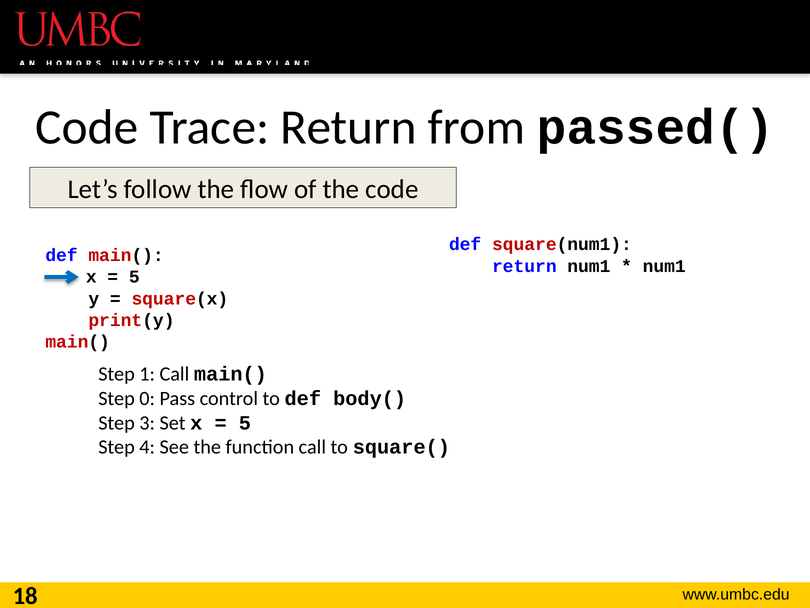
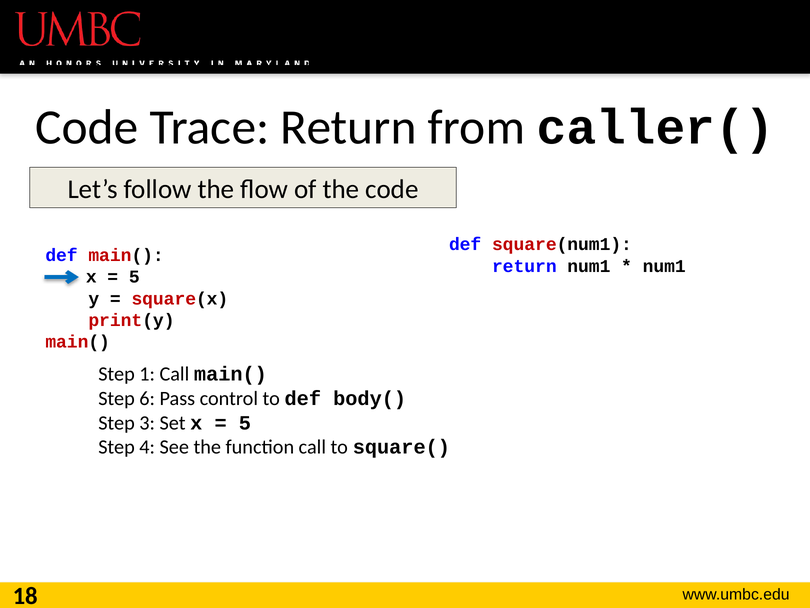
passed(: passed( -> caller(
0: 0 -> 6
